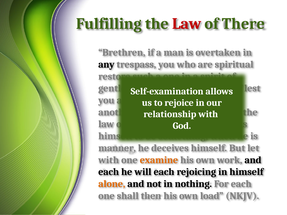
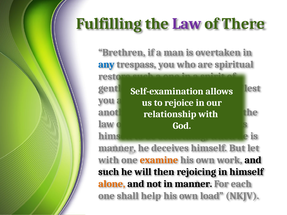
Law at (187, 24) colour: red -> purple
any colour: black -> blue
each at (109, 172): each -> such
will each: each -> then
in nothing: nothing -> manner
then: then -> help
